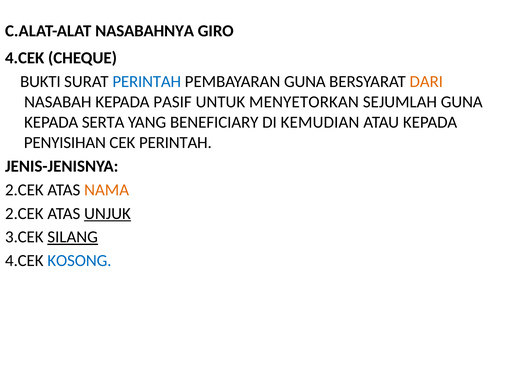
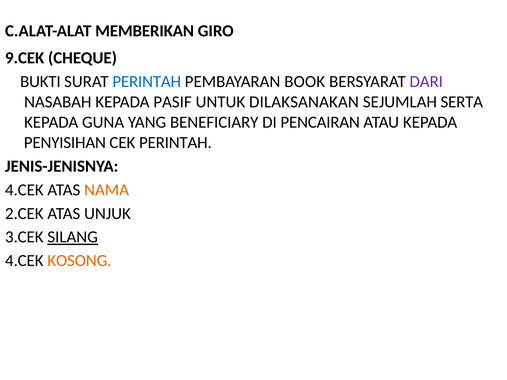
NASABAHNYA: NASABAHNYA -> MEMBERIKAN
4.CEK at (25, 58): 4.CEK -> 9.CEK
PEMBAYARAN GUNA: GUNA -> BOOK
DARI colour: orange -> purple
MENYETORKAN: MENYETORKAN -> DILAKSANAKAN
SEJUMLAH GUNA: GUNA -> SERTA
SERTA: SERTA -> GUNA
KEMUDIAN: KEMUDIAN -> PENCAIRAN
2.CEK at (24, 190): 2.CEK -> 4.CEK
UNJUK underline: present -> none
KOSONG colour: blue -> orange
